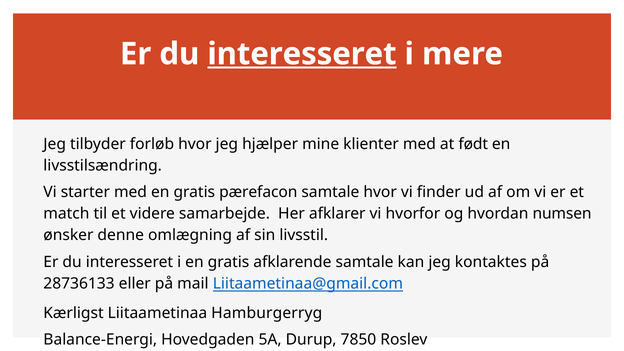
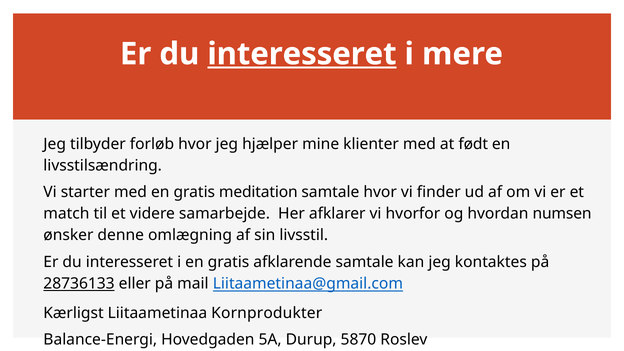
pærefacon: pærefacon -> meditation
28736133 underline: none -> present
Hamburgerryg: Hamburgerryg -> Kornprodukter
7850: 7850 -> 5870
